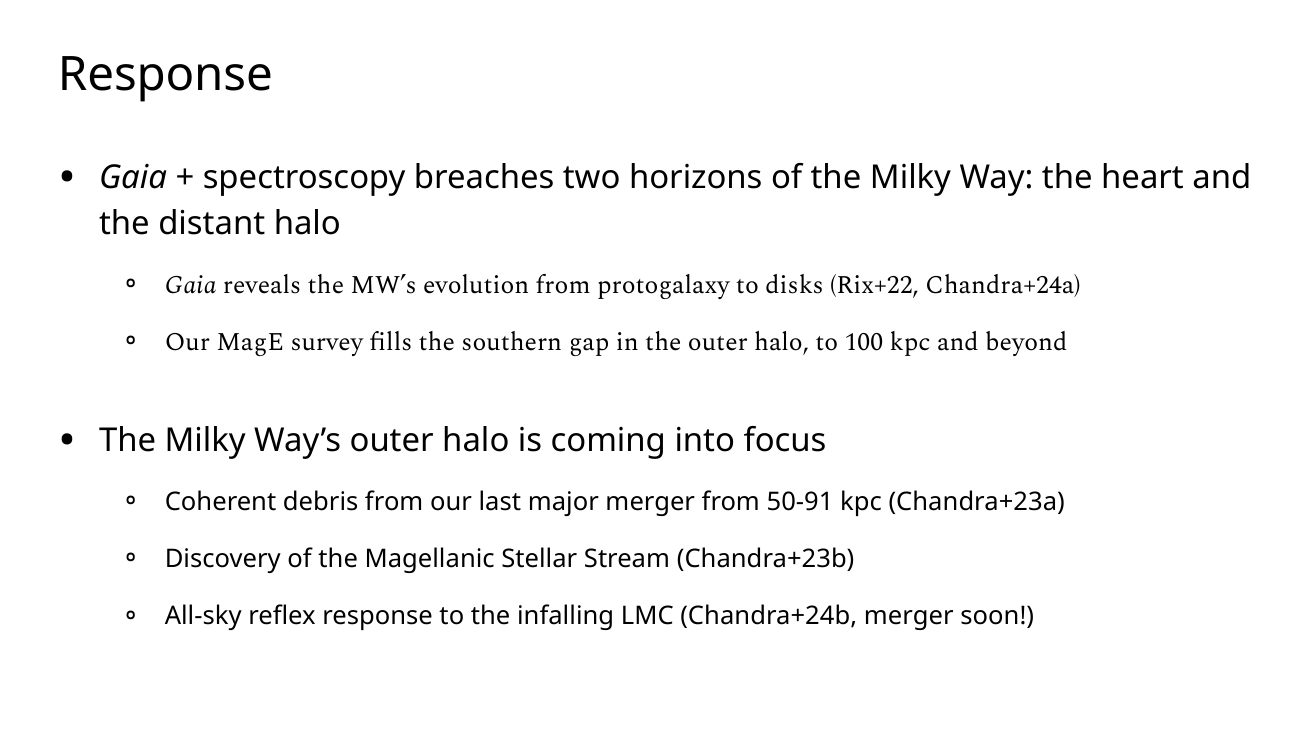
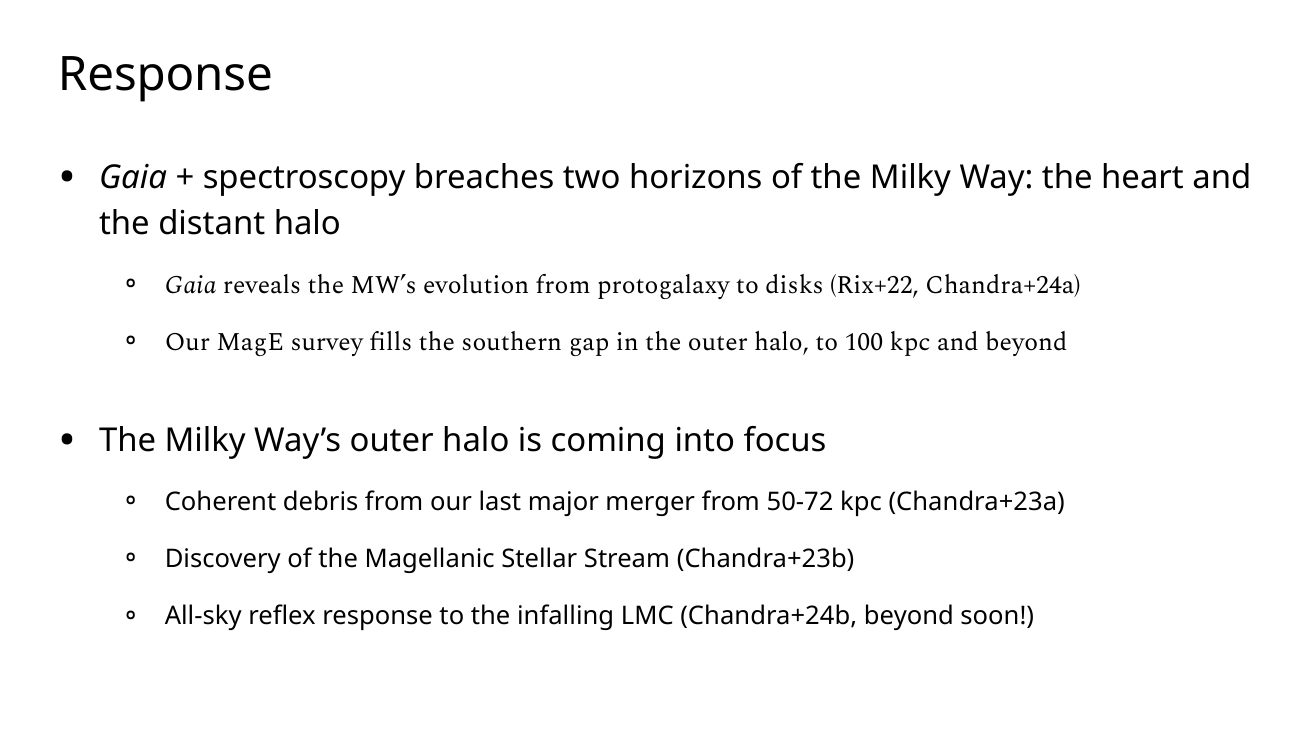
50-91: 50-91 -> 50-72
Chandra+24b merger: merger -> beyond
